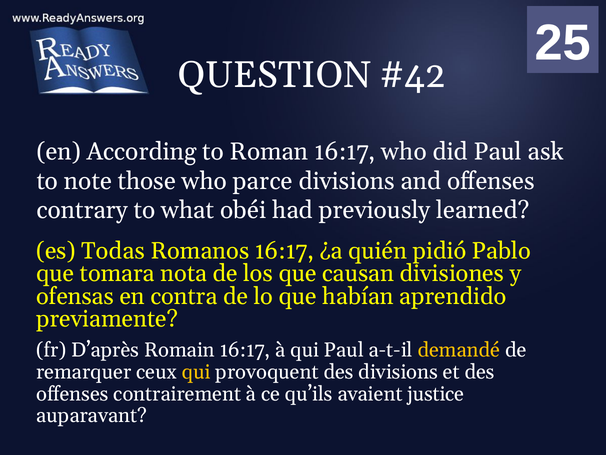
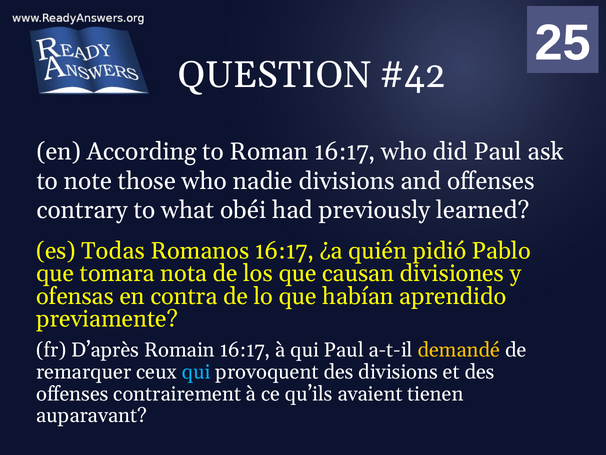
parce: parce -> nadie
qui at (196, 372) colour: yellow -> light blue
justice: justice -> tienen
